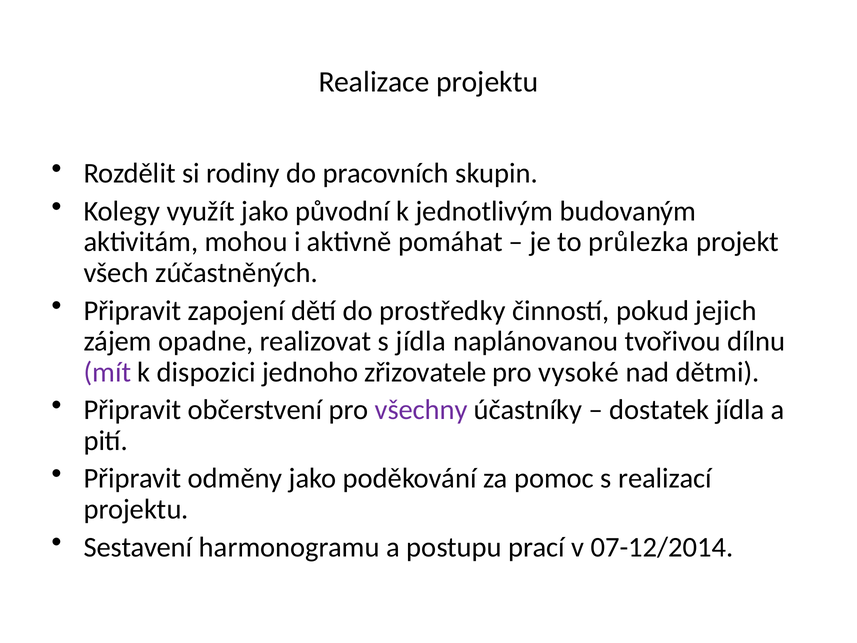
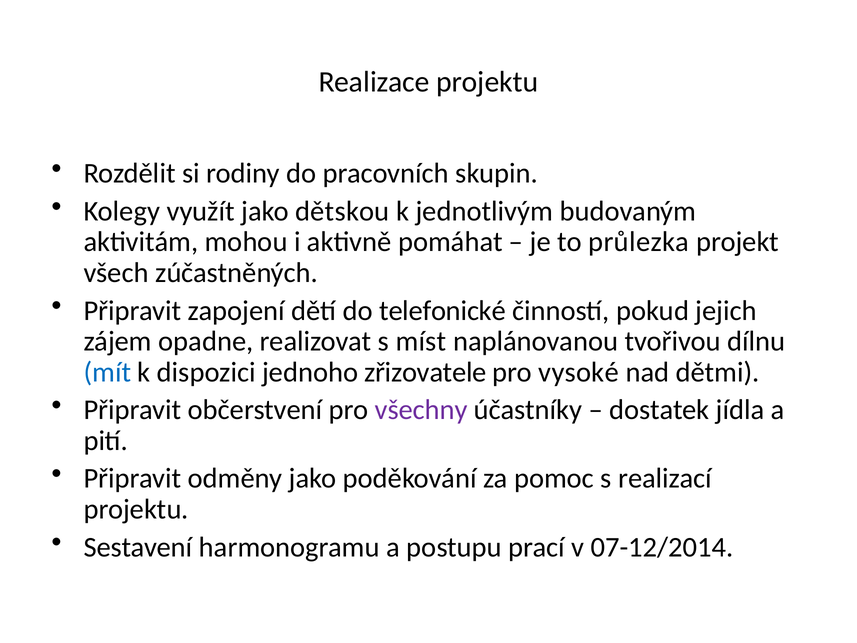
původní: původní -> dětskou
prostředky: prostředky -> telefonické
s jídla: jídla -> míst
mít colour: purple -> blue
